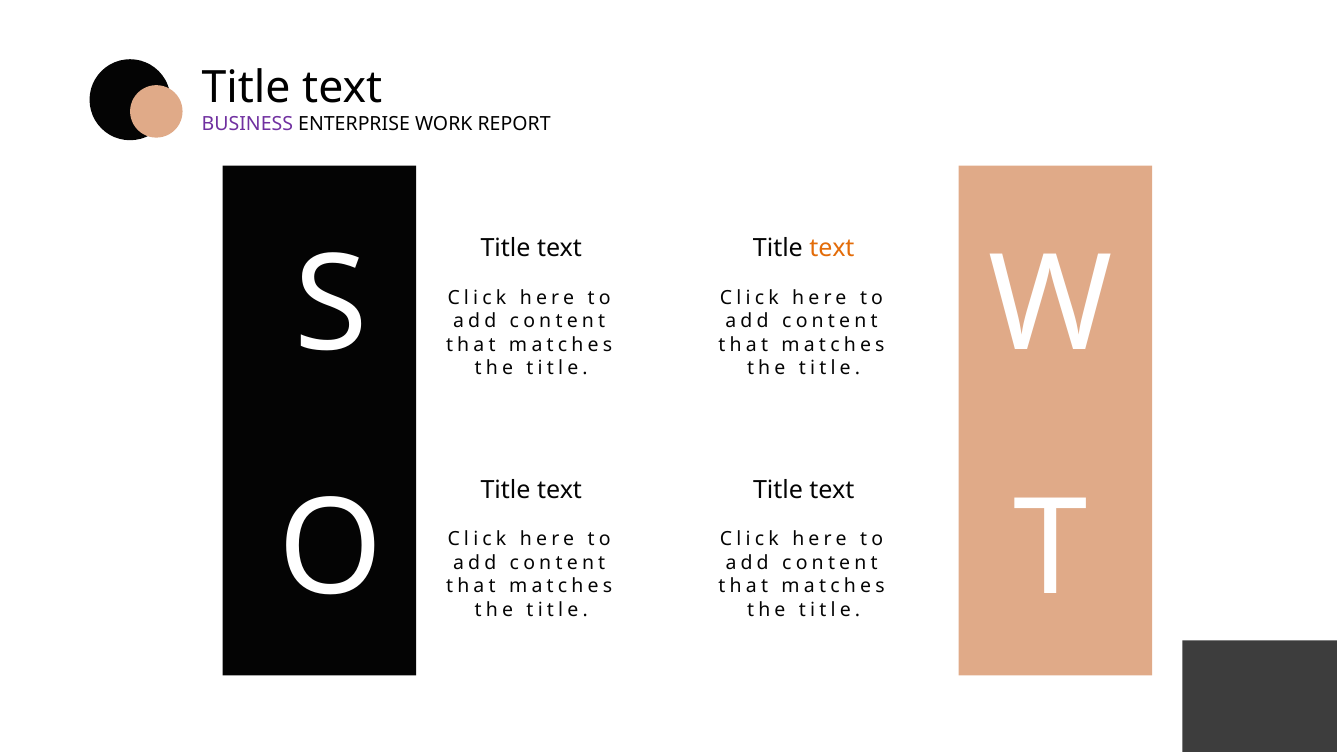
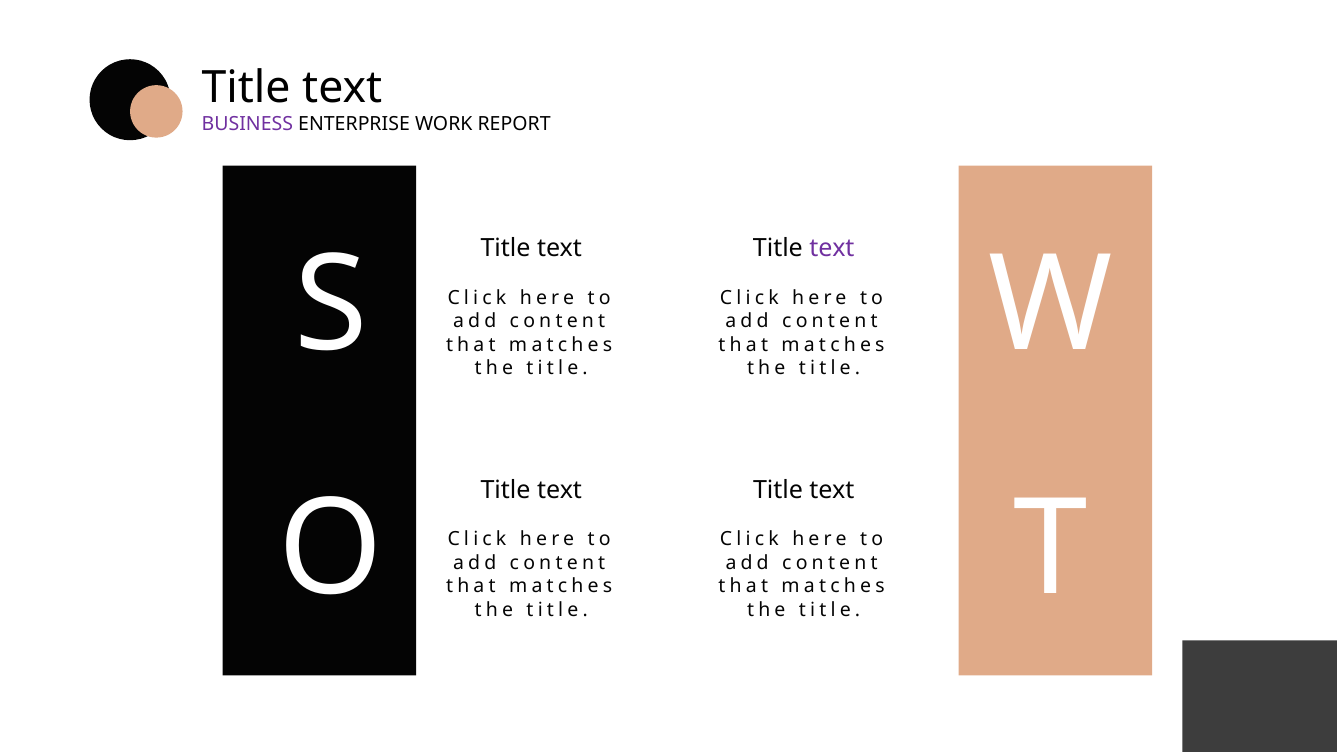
text at (832, 249) colour: orange -> purple
